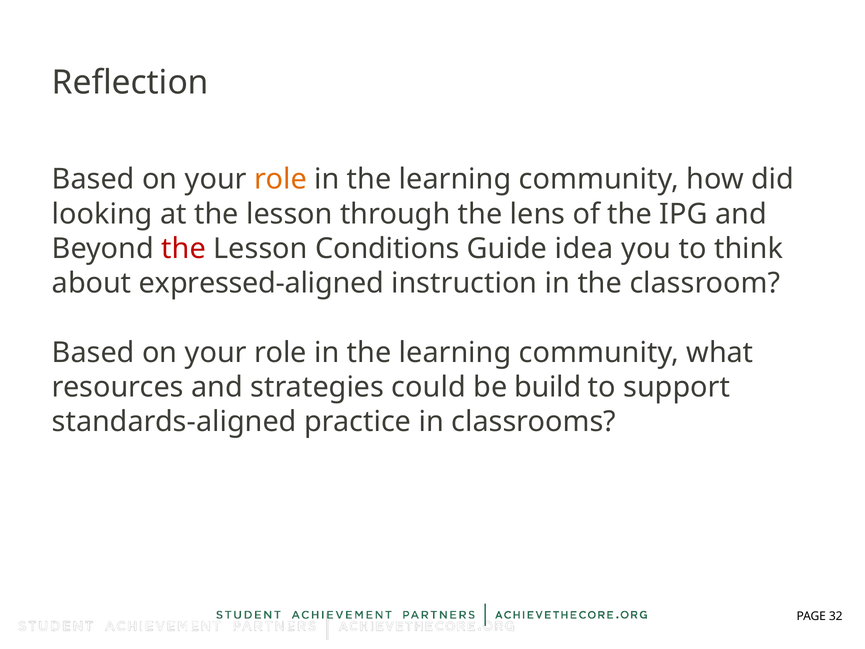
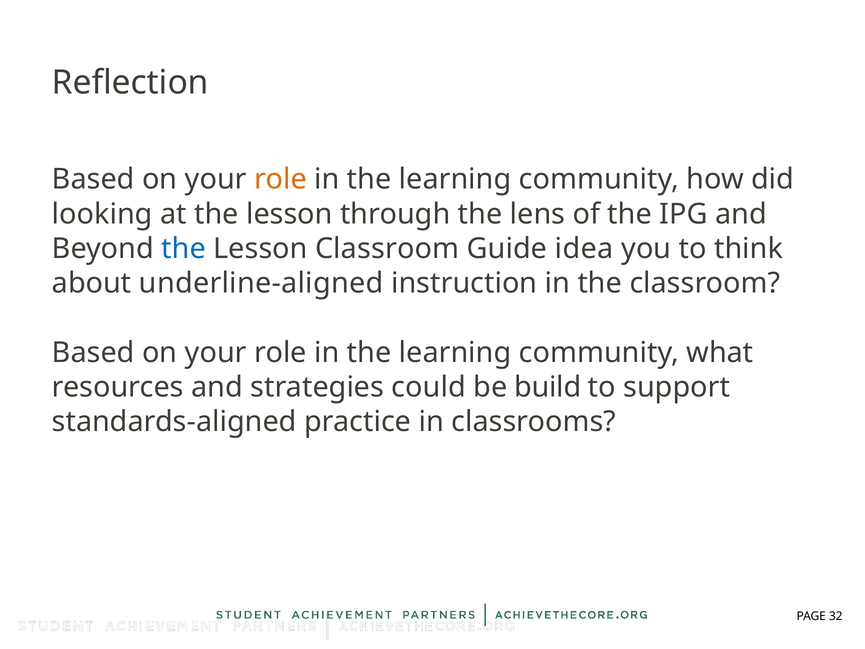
the at (184, 249) colour: red -> blue
Lesson Conditions: Conditions -> Classroom
expressed-aligned: expressed-aligned -> underline-aligned
